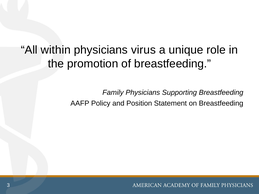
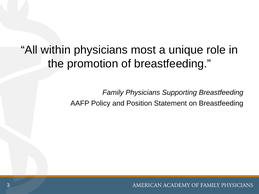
virus: virus -> most
